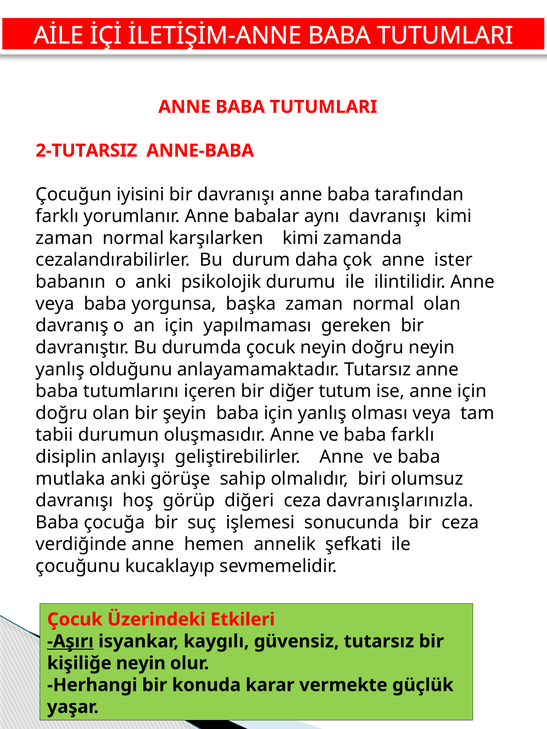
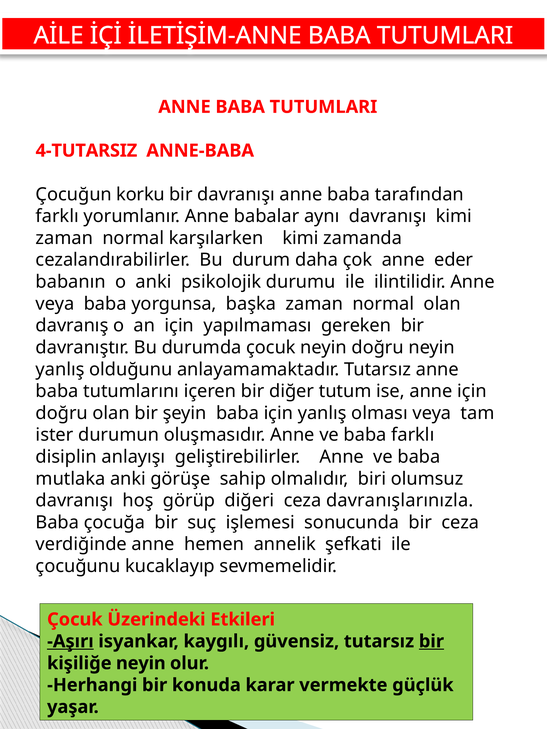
2-TUTARSIZ: 2-TUTARSIZ -> 4-TUTARSIZ
iyisini: iyisini -> korku
ister: ister -> eder
tabii: tabii -> ister
bir at (431, 642) underline: none -> present
